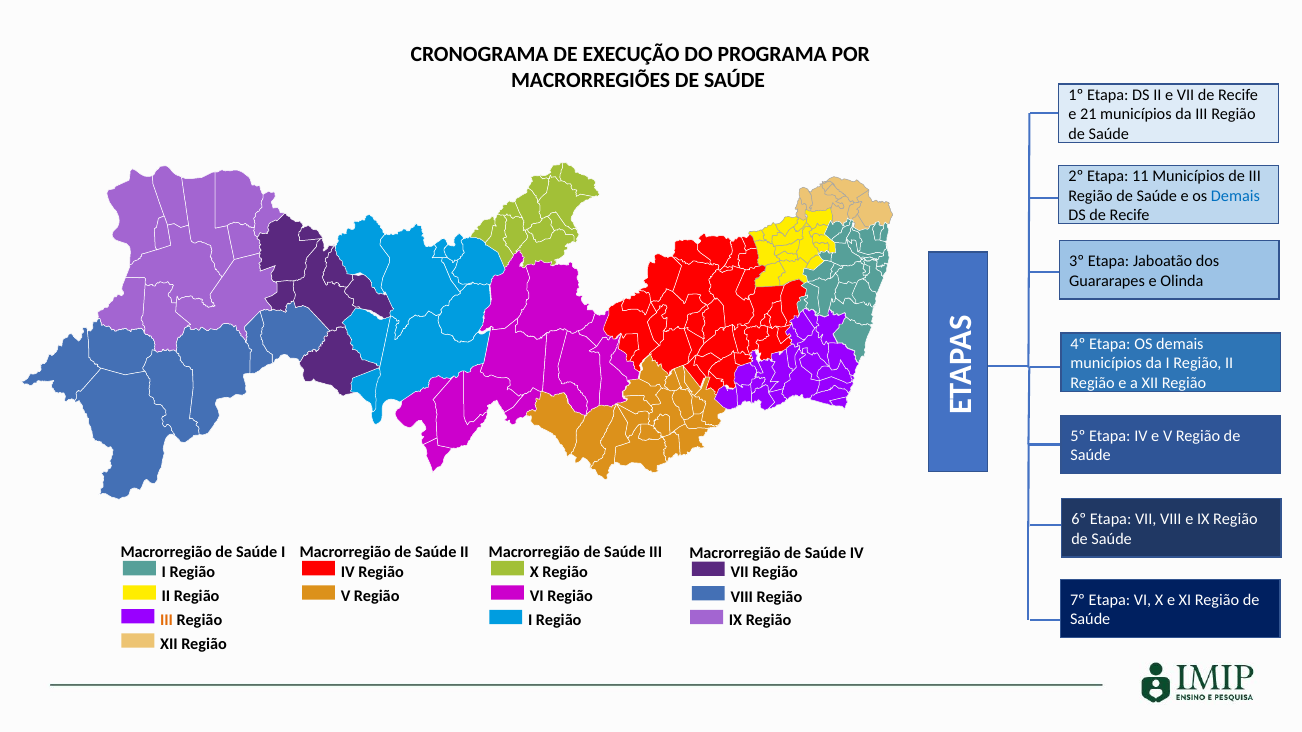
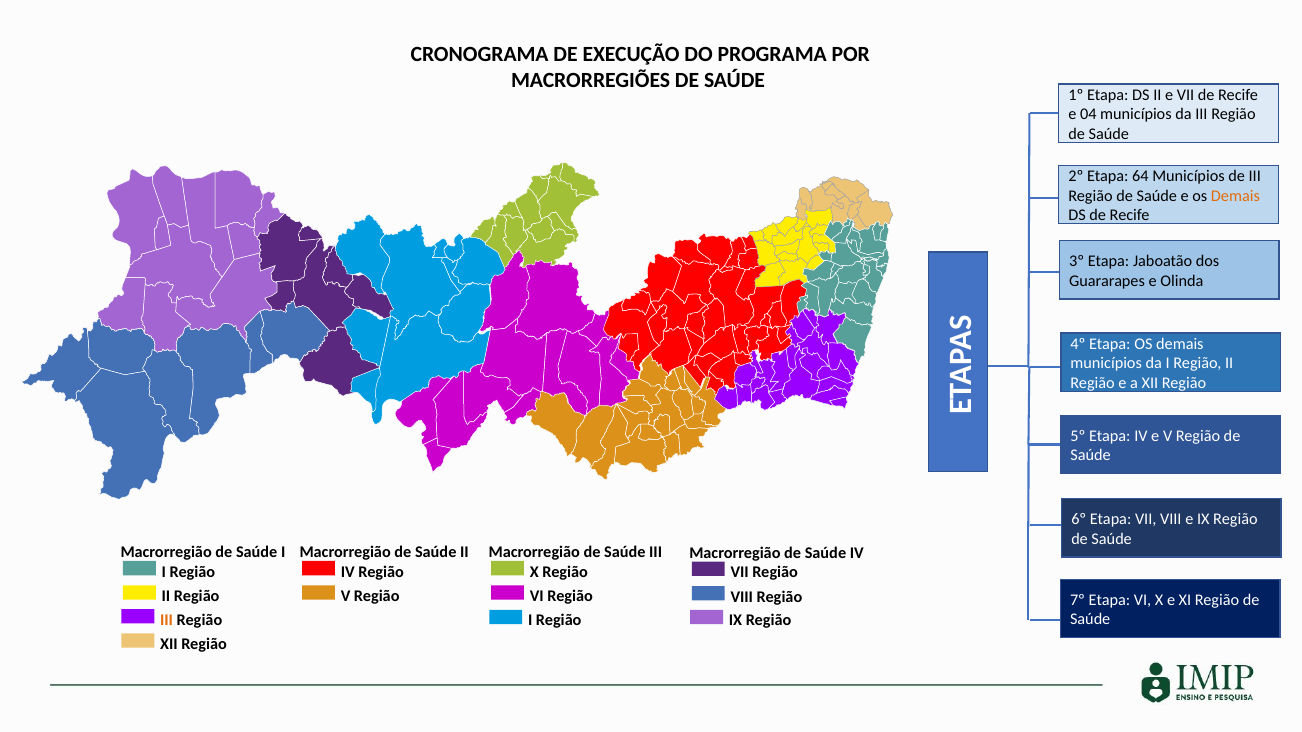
21: 21 -> 04
11: 11 -> 64
Demais at (1235, 196) colour: blue -> orange
